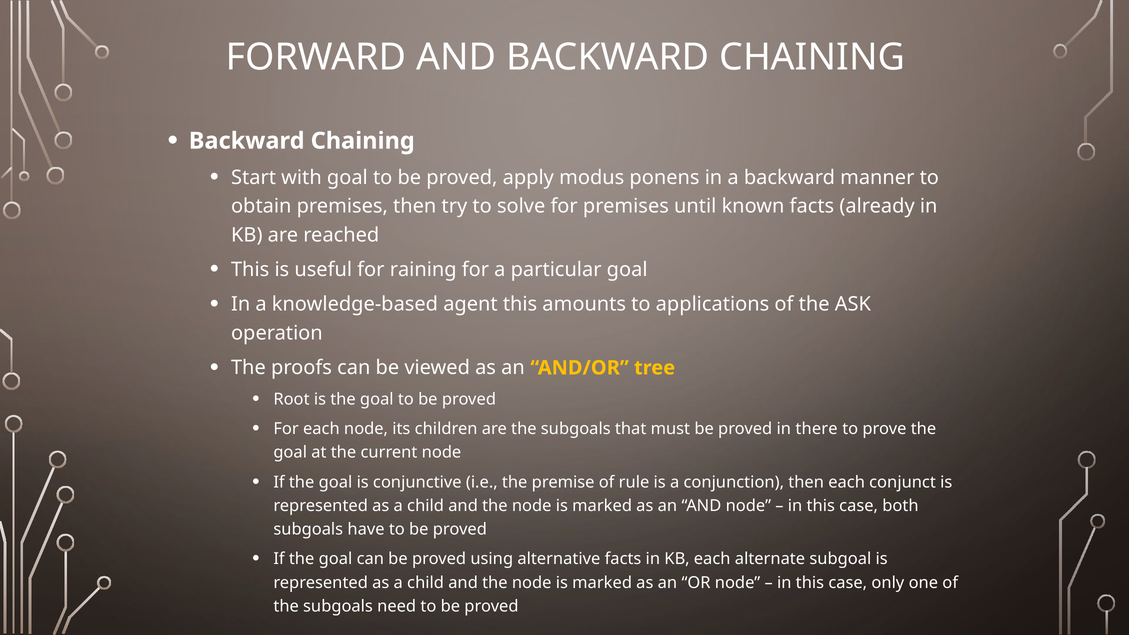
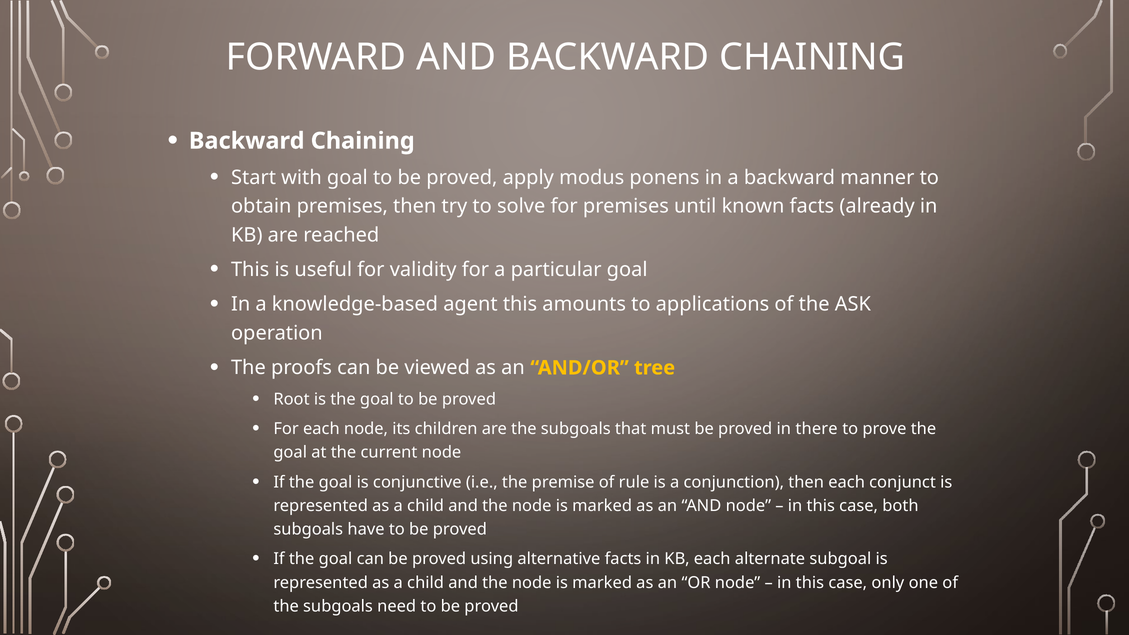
raining: raining -> validity
